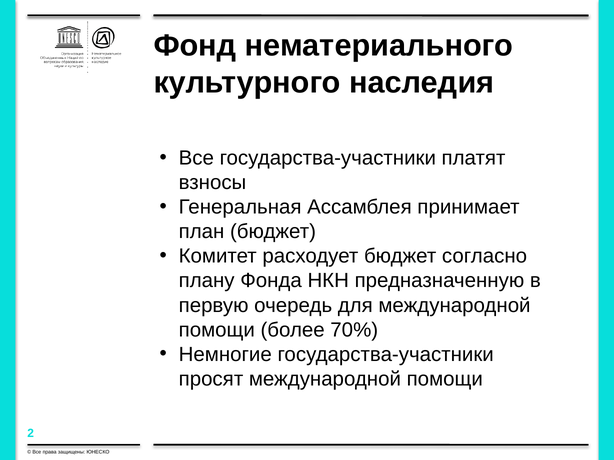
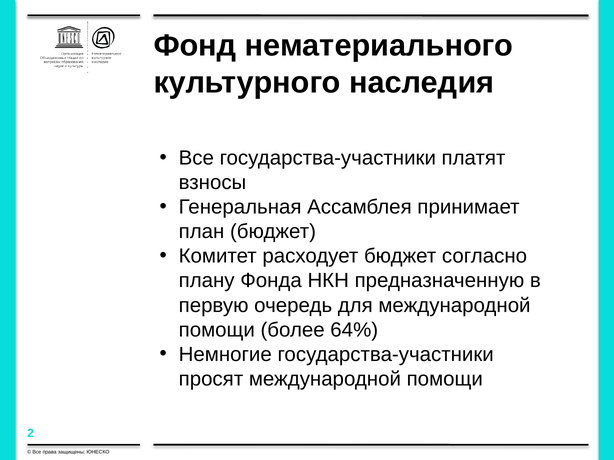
70%: 70% -> 64%
